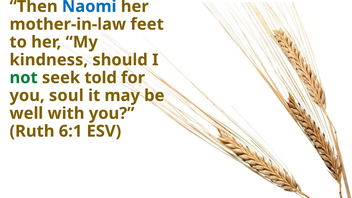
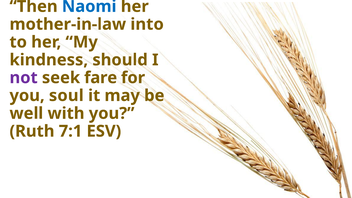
feet: feet -> into
not colour: green -> purple
told: told -> fare
6:1: 6:1 -> 7:1
